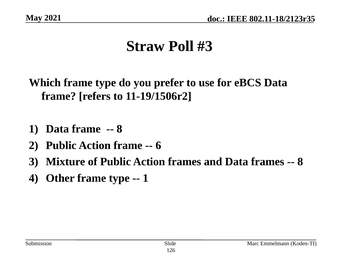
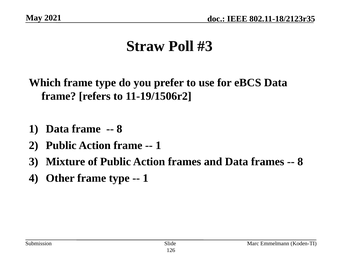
6 at (158, 145): 6 -> 1
